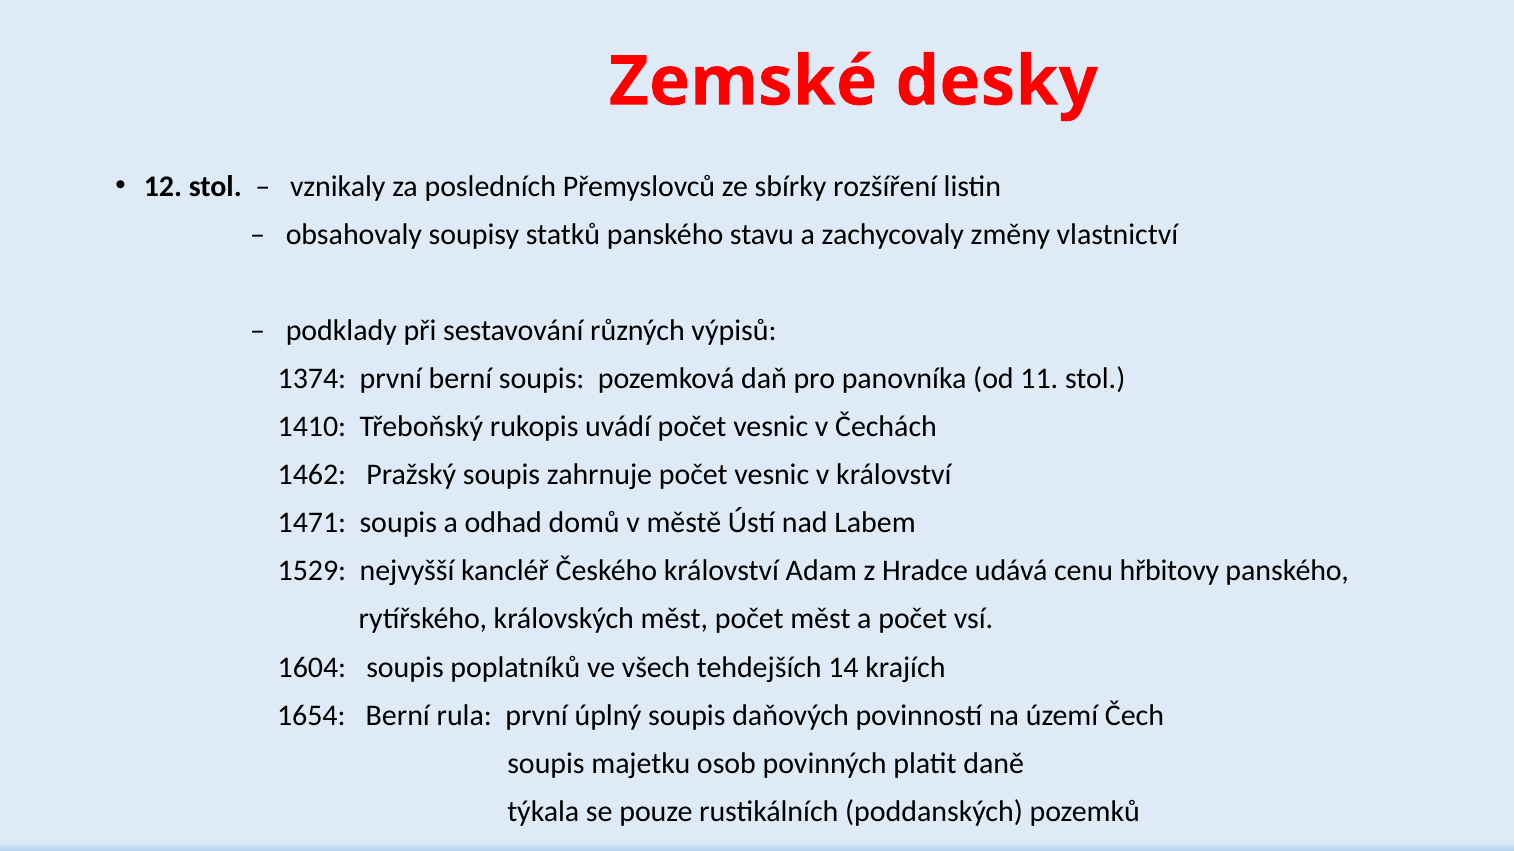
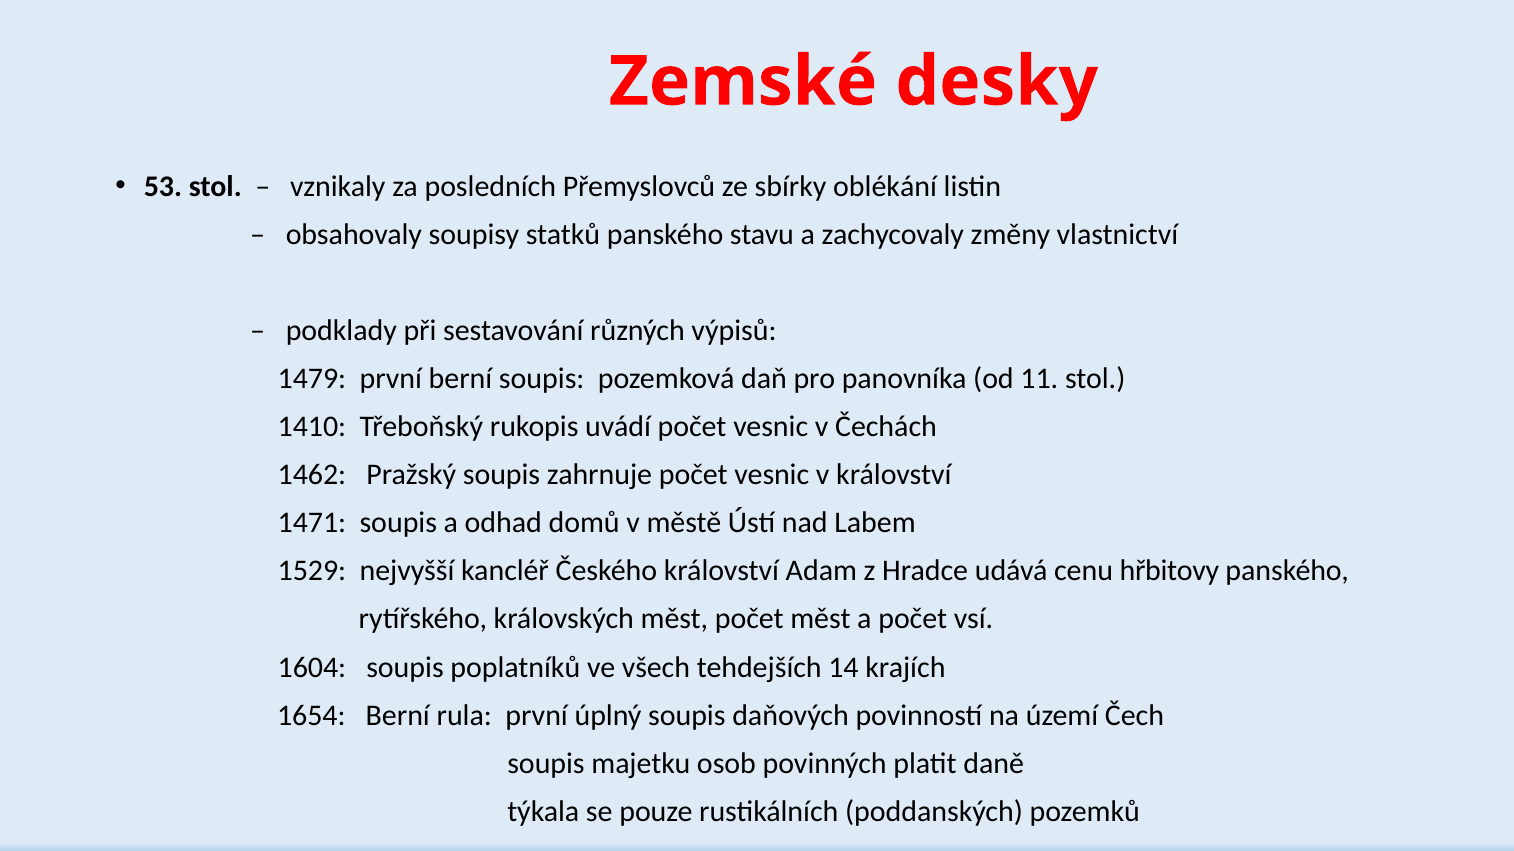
12: 12 -> 53
rozšíření: rozšíření -> oblékání
1374: 1374 -> 1479
